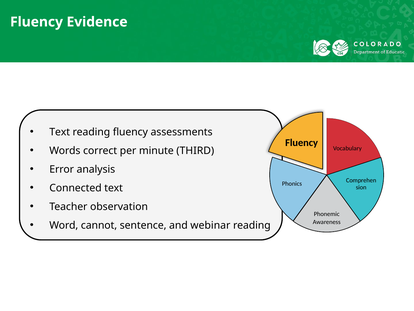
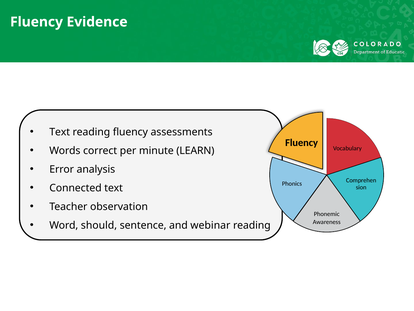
THIRD: THIRD -> LEARN
cannot: cannot -> should
